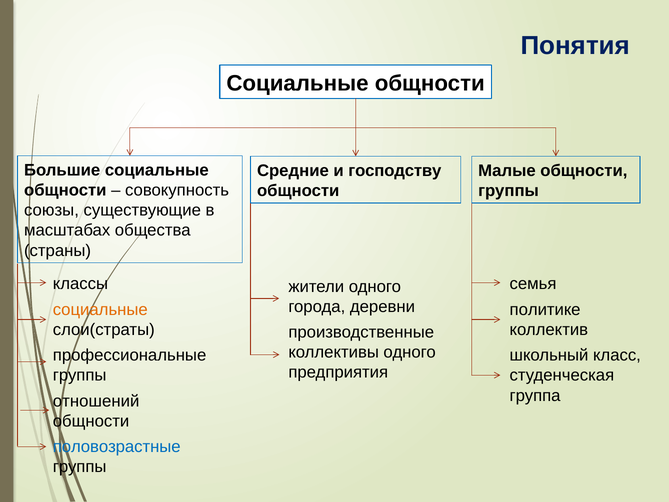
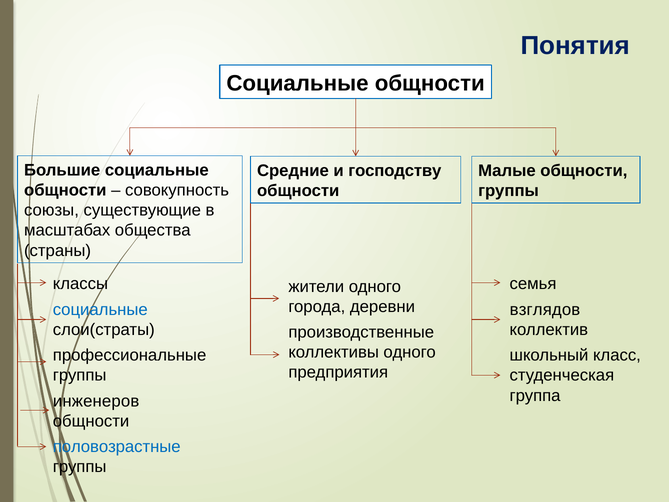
социальные at (100, 309) colour: orange -> blue
политике: политике -> взглядов
отношений: отношений -> инженеров
